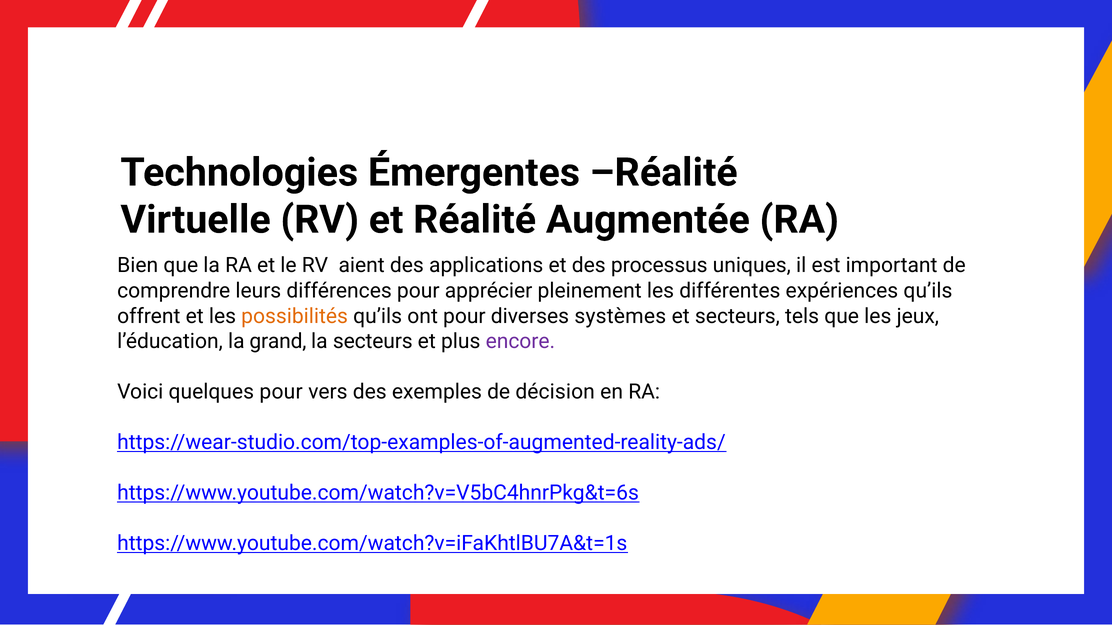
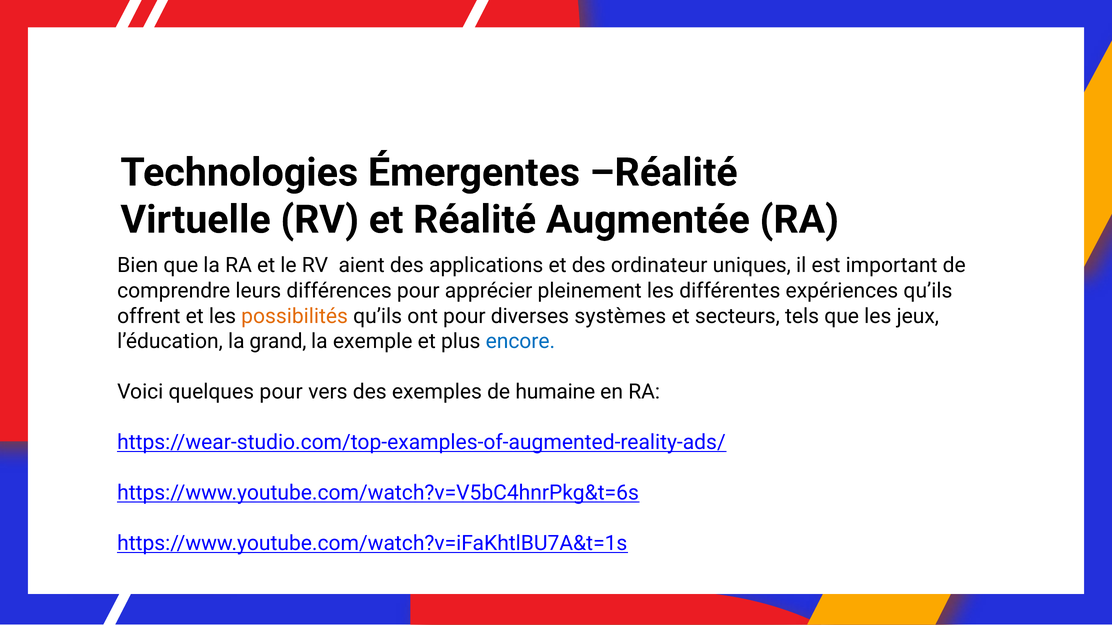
processus: processus -> ordinateur
la secteurs: secteurs -> exemple
encore colour: purple -> blue
décision: décision -> humaine
